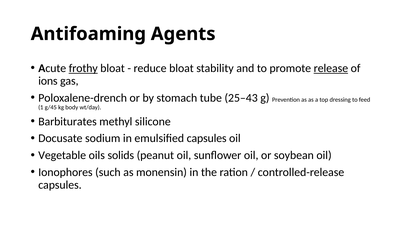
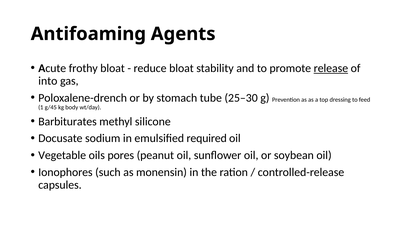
frothy underline: present -> none
ions: ions -> into
25–43: 25–43 -> 25–30
emulsified capsules: capsules -> required
solids: solids -> pores
